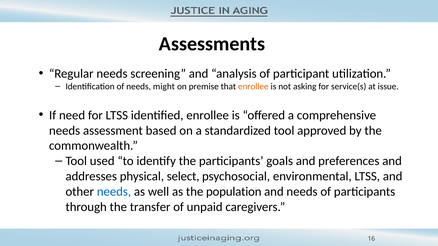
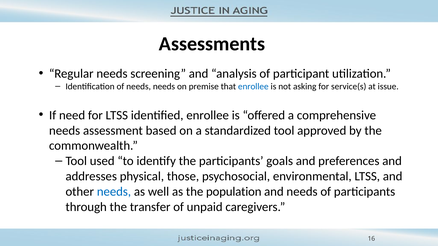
needs might: might -> needs
enrollee at (253, 87) colour: orange -> blue
select: select -> those
